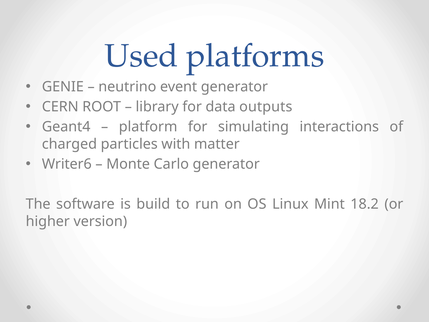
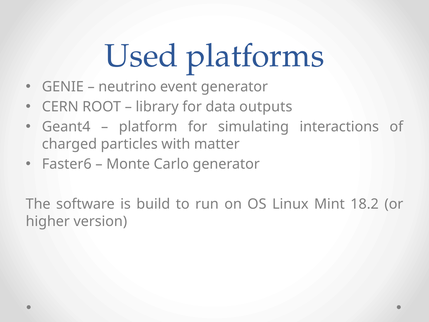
Writer6: Writer6 -> Faster6
